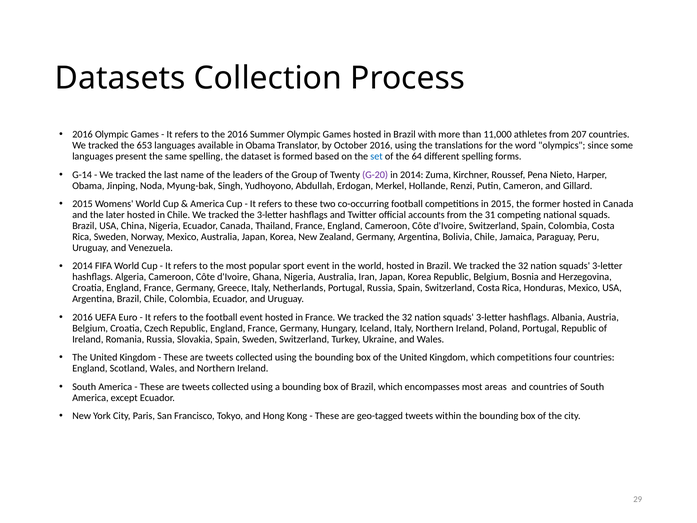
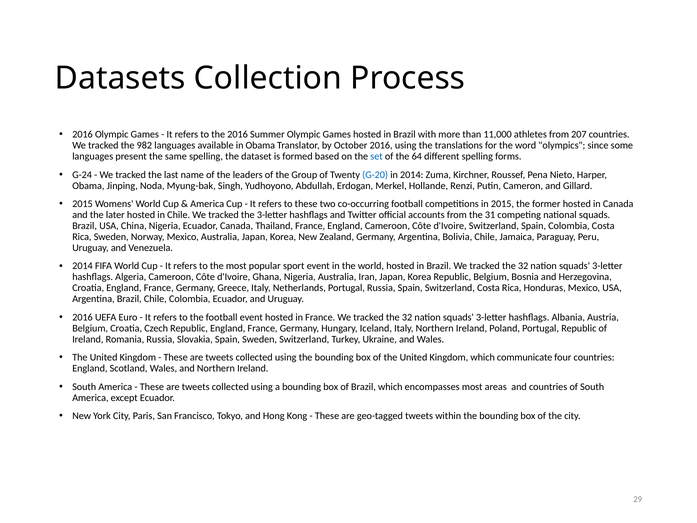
653: 653 -> 982
G-14: G-14 -> G-24
G-20 colour: purple -> blue
which competitions: competitions -> communicate
